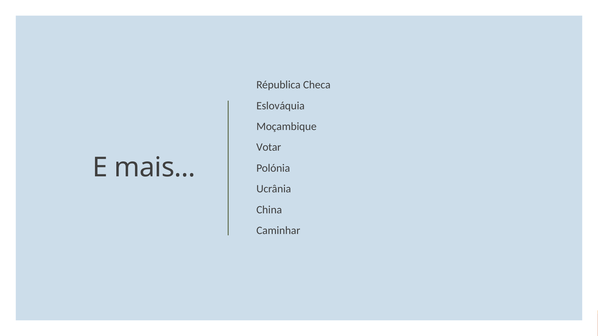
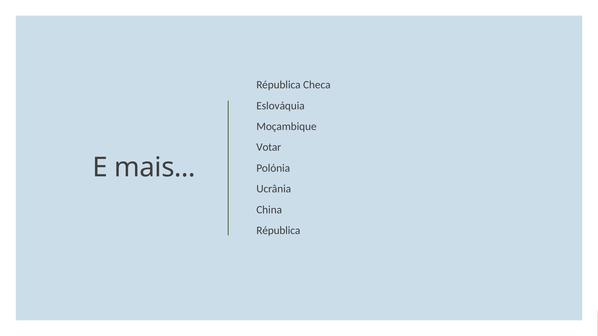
Caminhar at (278, 231): Caminhar -> Républica
